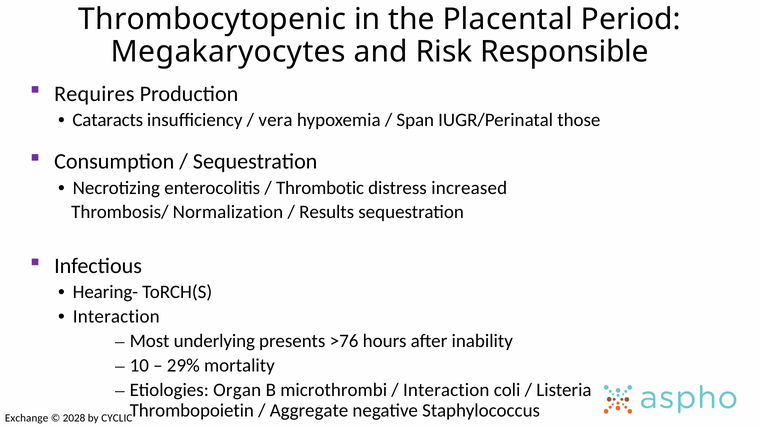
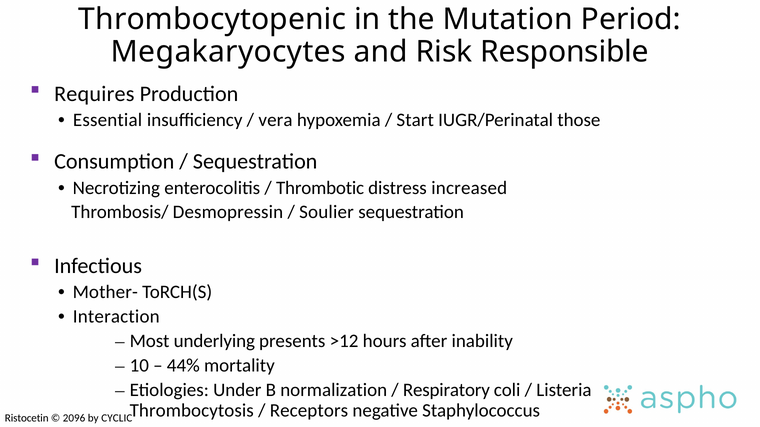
Placental: Placental -> Mutation
Cataracts: Cataracts -> Essential
Span: Span -> Start
Normalization: Normalization -> Desmopressin
Results: Results -> Soulier
Hearing-: Hearing- -> Mother-
>76: >76 -> >12
29%: 29% -> 44%
Organ: Organ -> Under
microthrombi: microthrombi -> normalization
Interaction at (446, 390): Interaction -> Respiratory
Thrombopoietin: Thrombopoietin -> Thrombocytosis
Aggregate: Aggregate -> Receptors
Exchange: Exchange -> Ristocetin
2028: 2028 -> 2096
